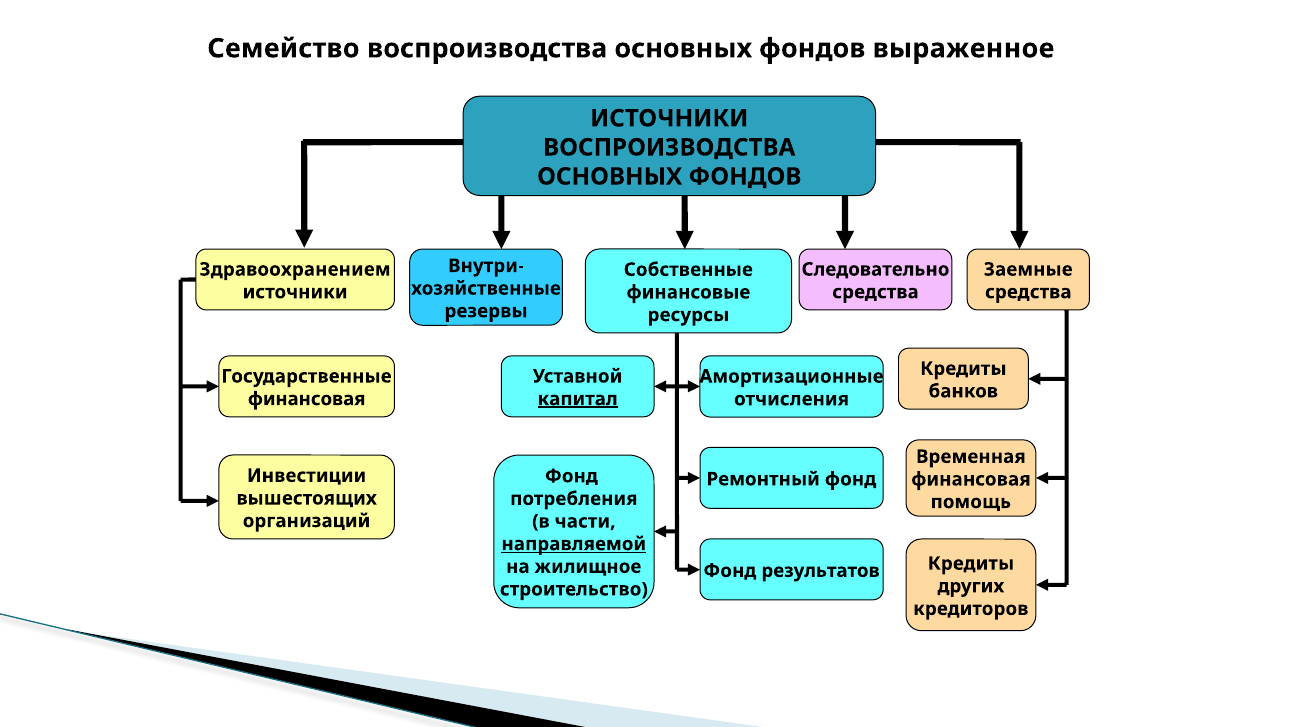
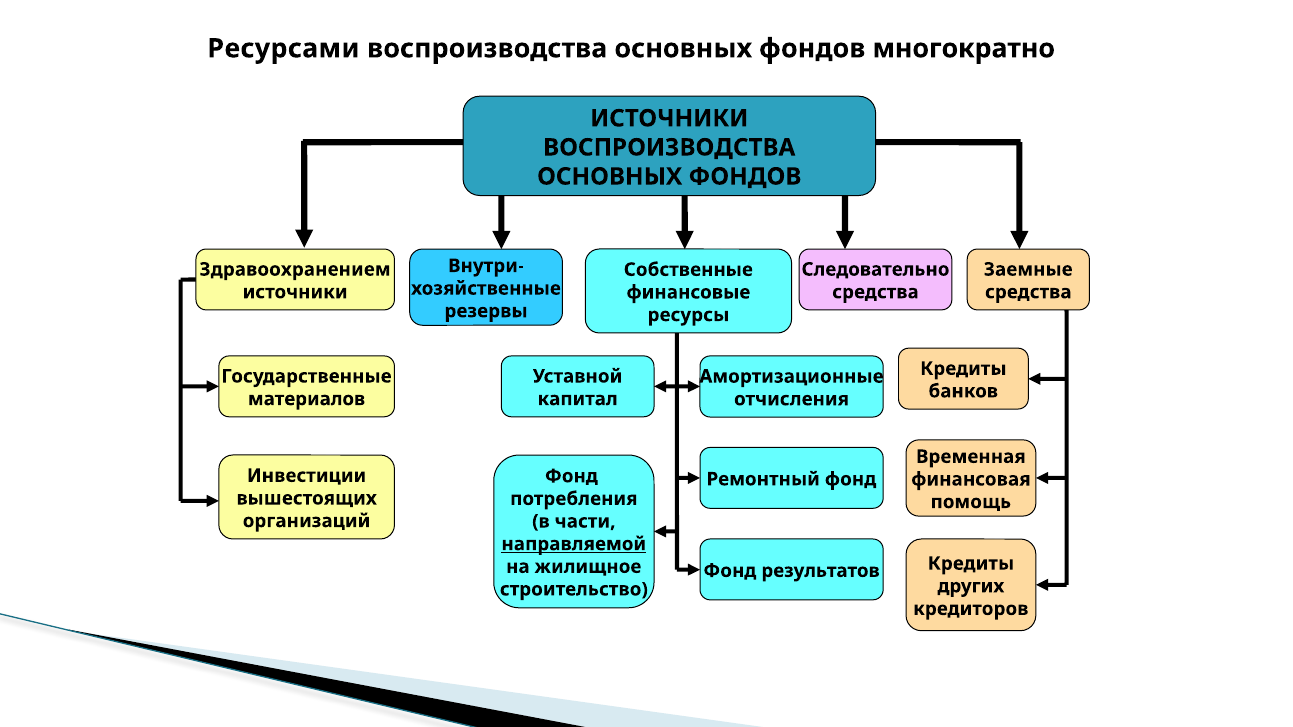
Семейство: Семейство -> Ресурсами
выраженное: выраженное -> многократно
финансовая at (307, 399): финансовая -> материалов
капитал underline: present -> none
